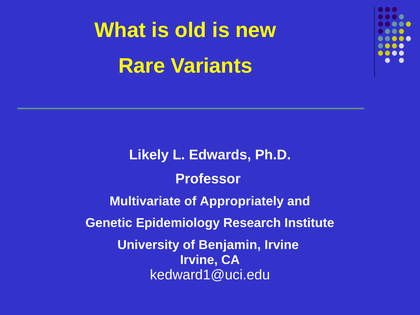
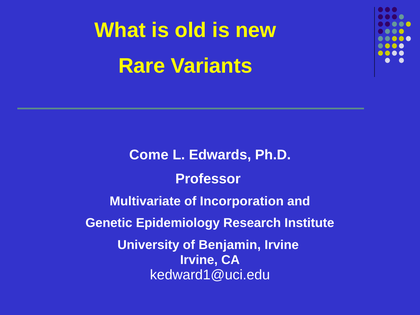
Likely: Likely -> Come
Appropriately: Appropriately -> Incorporation
